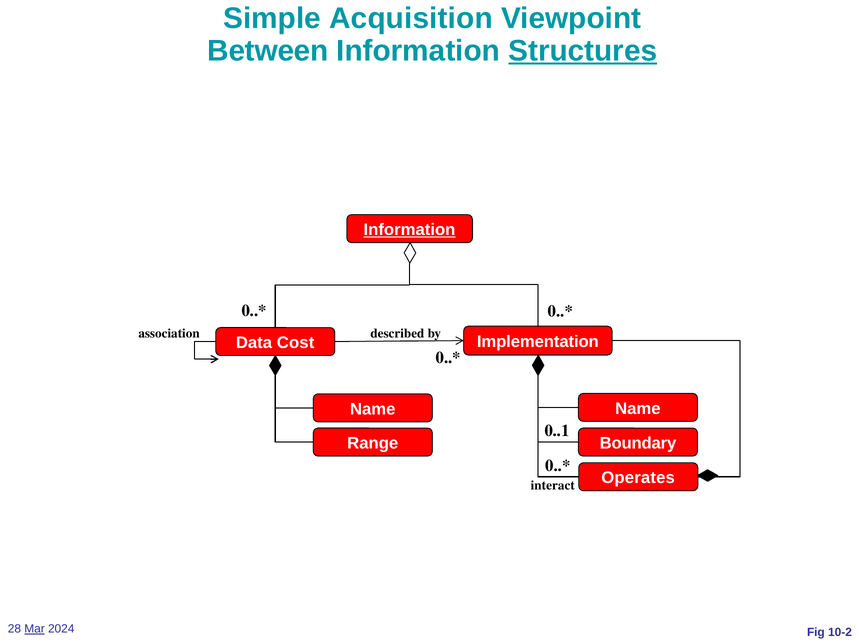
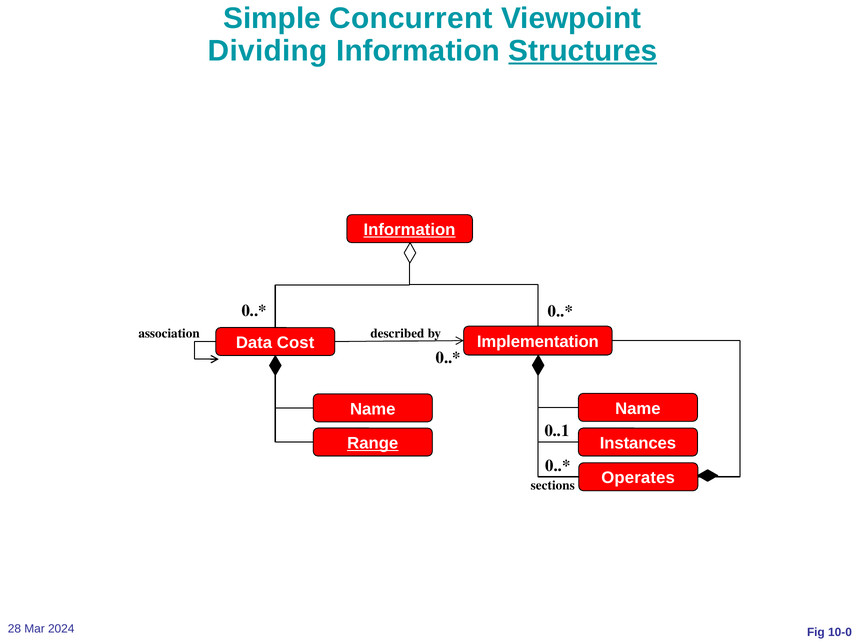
Acquisition: Acquisition -> Concurrent
Between: Between -> Dividing
Range underline: none -> present
Boundary: Boundary -> Instances
interact: interact -> sections
Mar underline: present -> none
10-2: 10-2 -> 10-0
